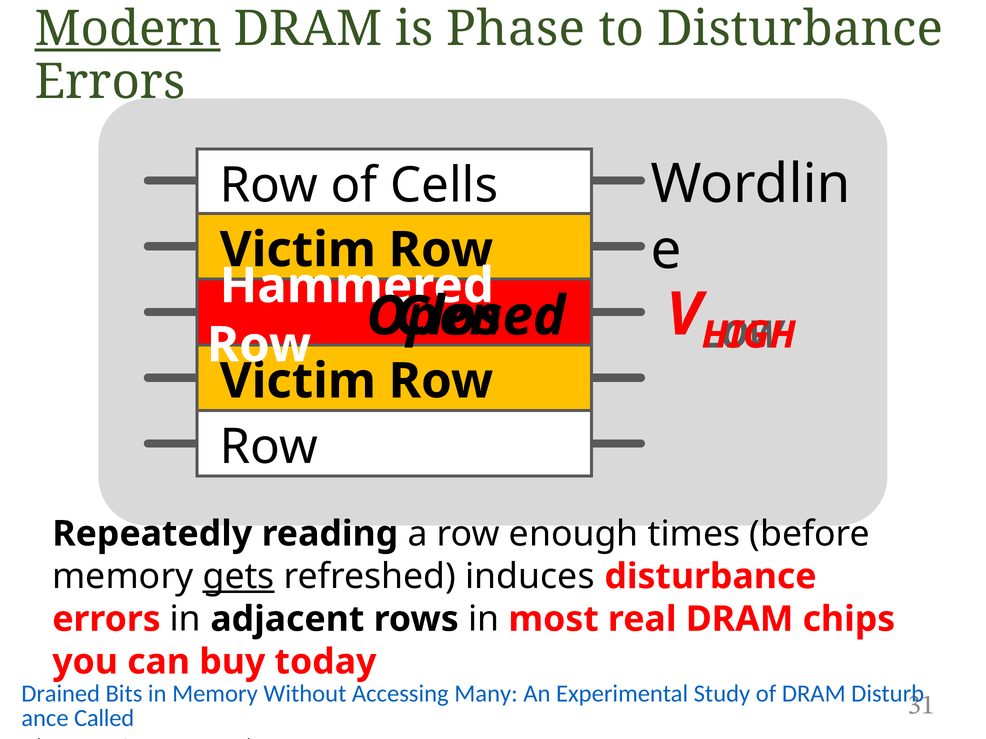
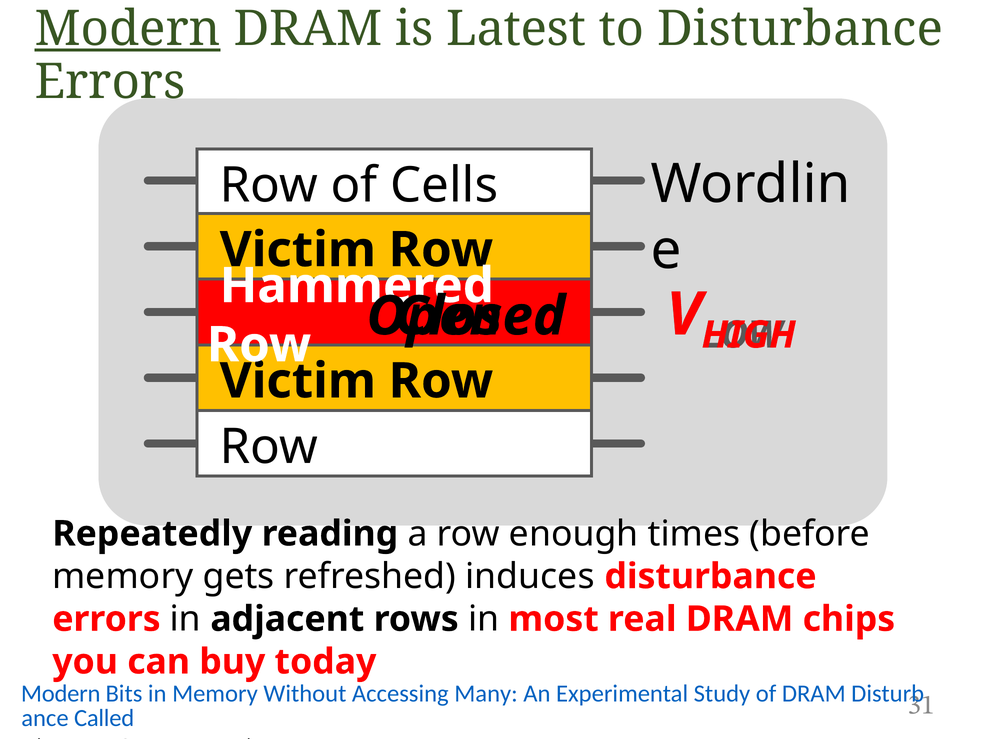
Phase: Phase -> Latest
gets underline: present -> none
Drained at (61, 694): Drained -> Modern
